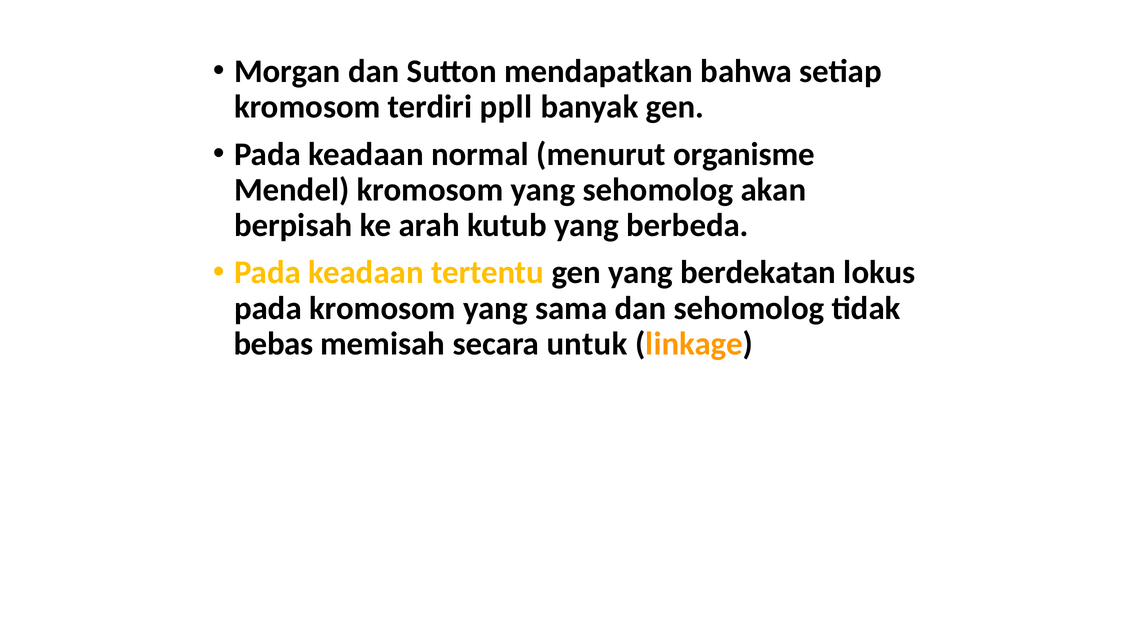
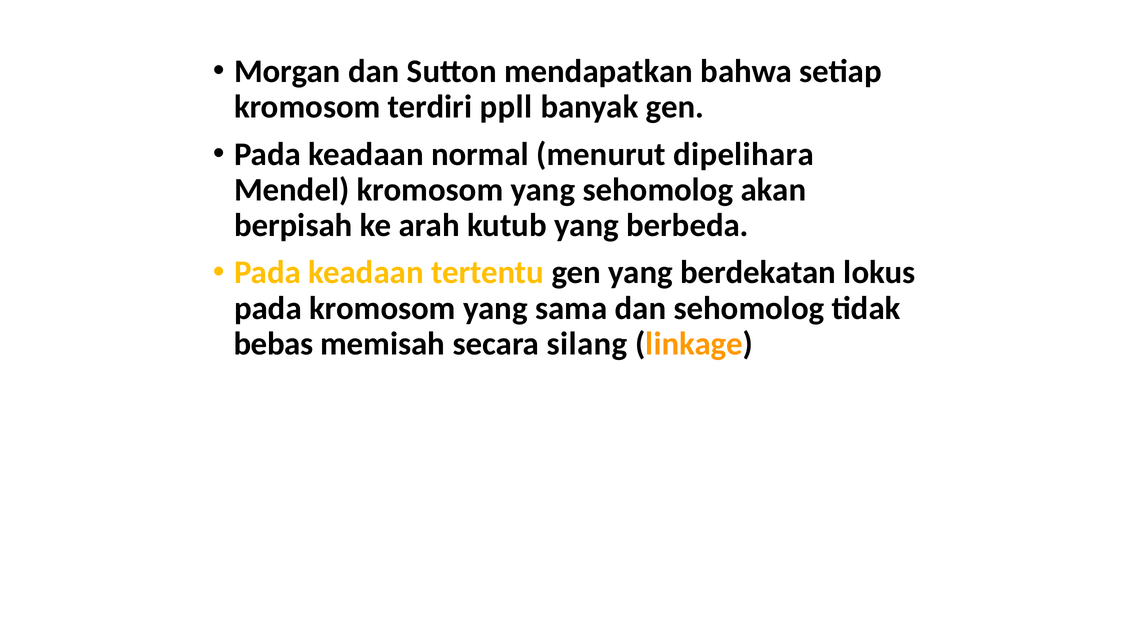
organisme: organisme -> dipelihara
untuk: untuk -> silang
